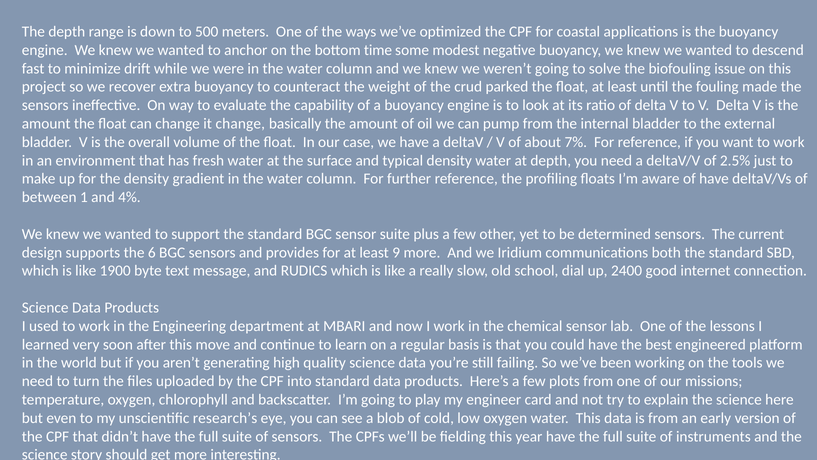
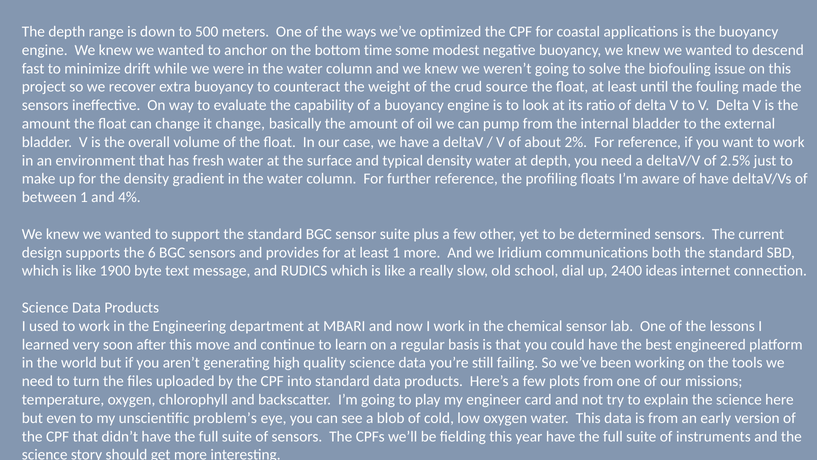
parked: parked -> source
7%: 7% -> 2%
least 9: 9 -> 1
good: good -> ideas
research’s: research’s -> problem’s
